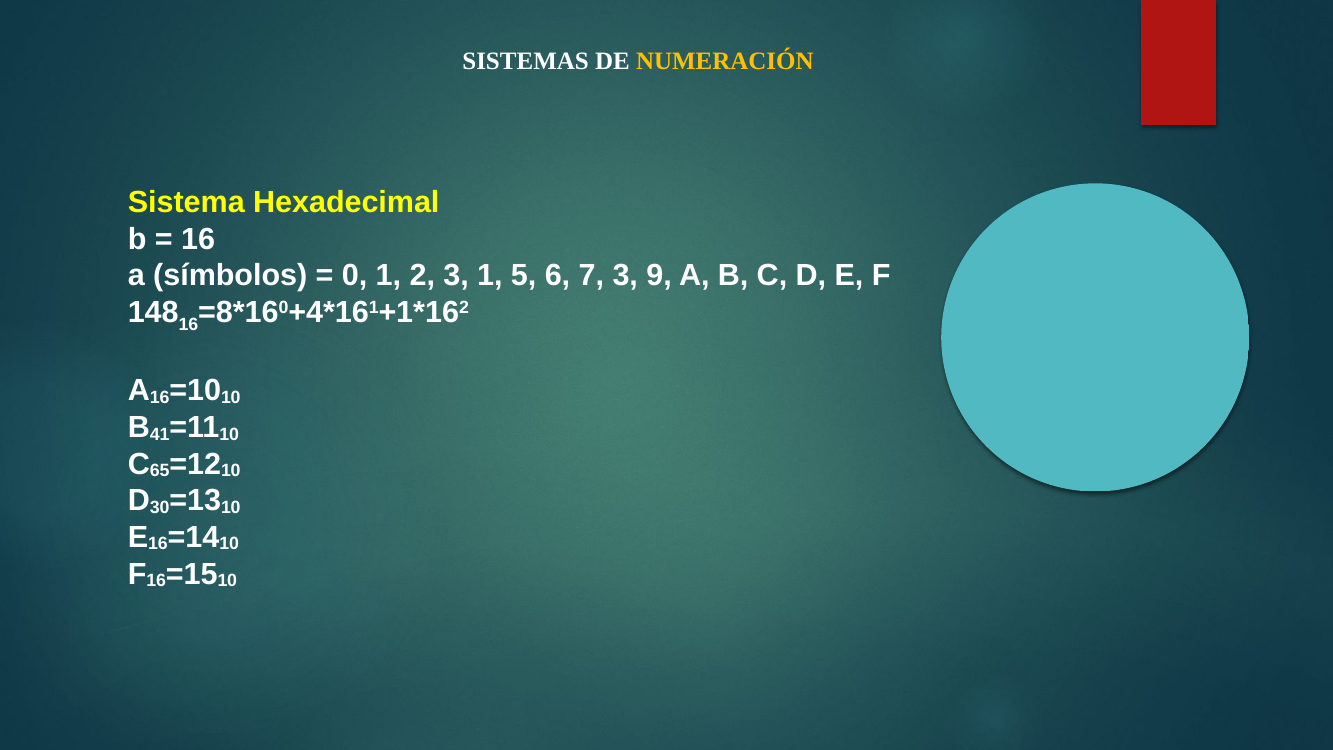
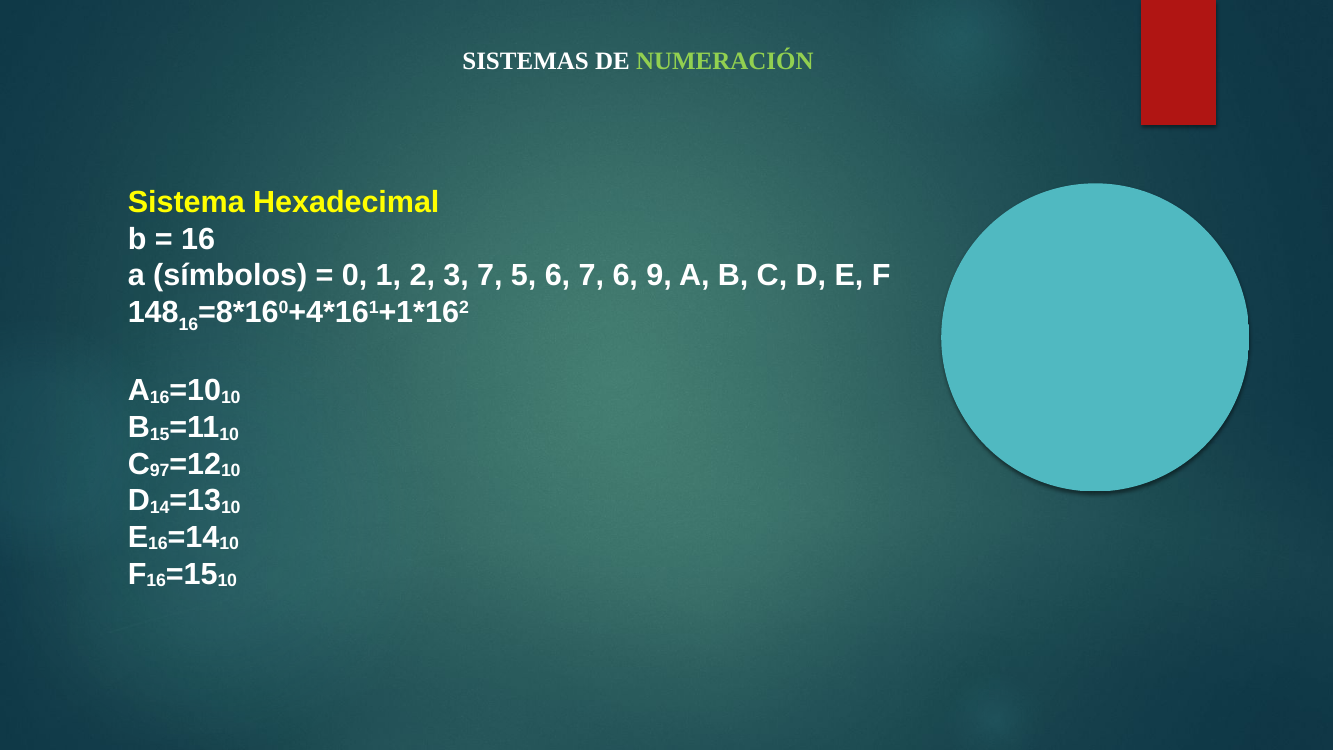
NUMERACIÓN colour: yellow -> light green
3 1: 1 -> 7
7 3: 3 -> 6
41: 41 -> 15
65: 65 -> 97
30: 30 -> 14
